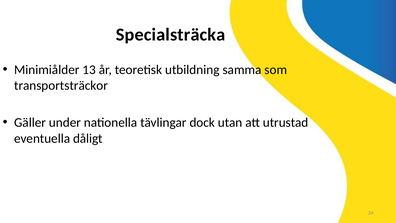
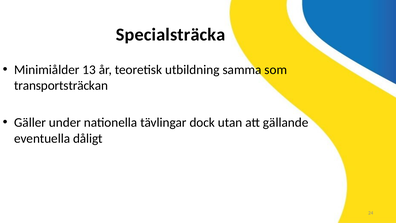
transportsträckor: transportsträckor -> transportsträckan
utrustad: utrustad -> gällande
